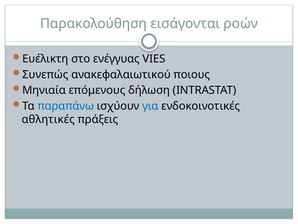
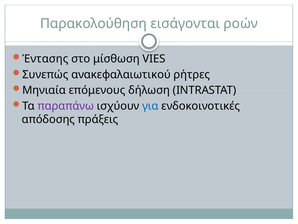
Ευέλικτη: Ευέλικτη -> Έντασης
ενέγγυας: ενέγγυας -> μίσθωση
ποιους: ποιους -> ρήτρες
παραπάνω colour: blue -> purple
αθλητικές: αθλητικές -> απόδοσης
